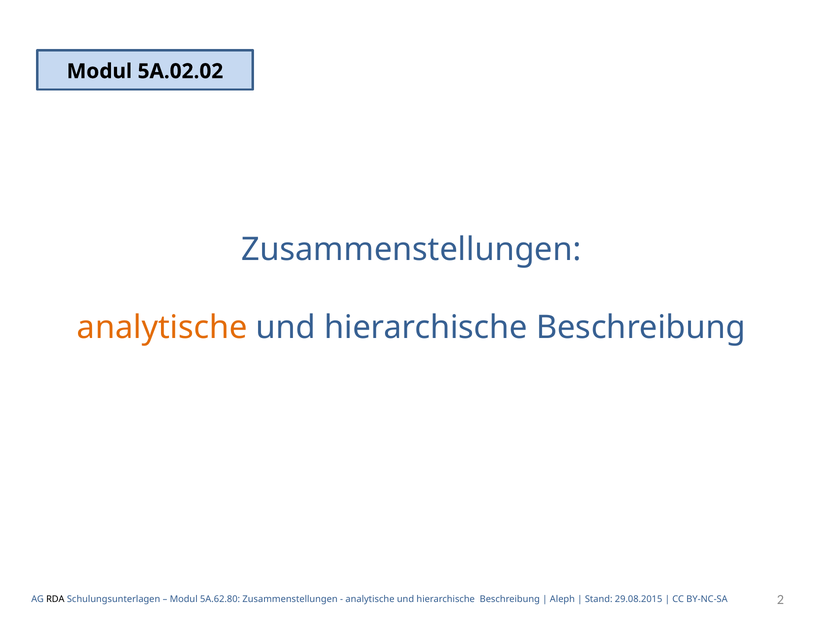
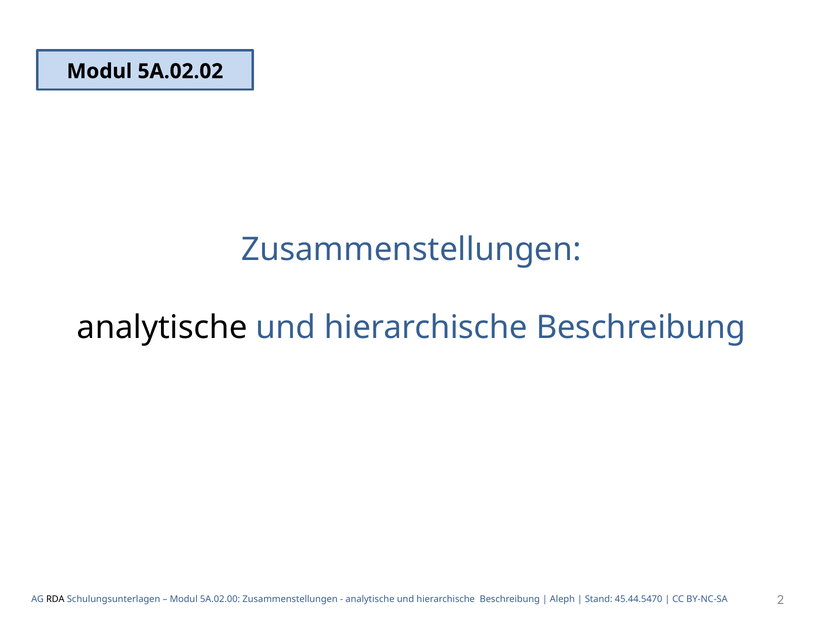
analytische at (162, 327) colour: orange -> black
5A.62.80: 5A.62.80 -> 5A.02.00
29.08.2015: 29.08.2015 -> 45.44.5470
